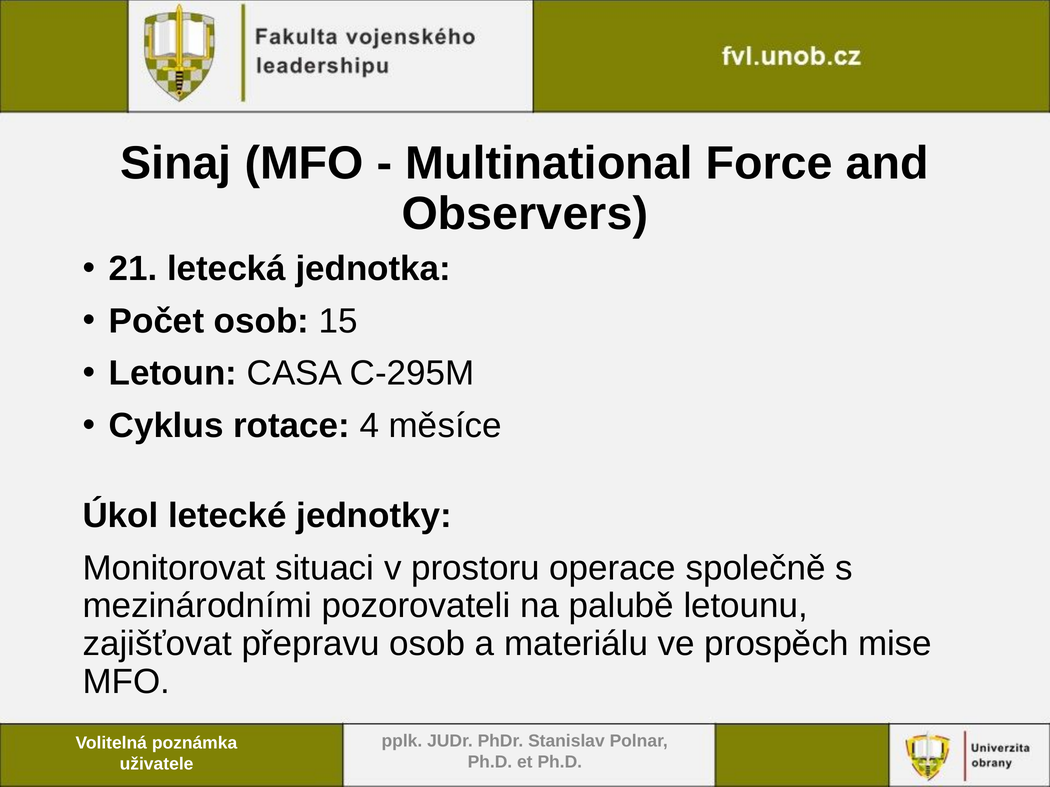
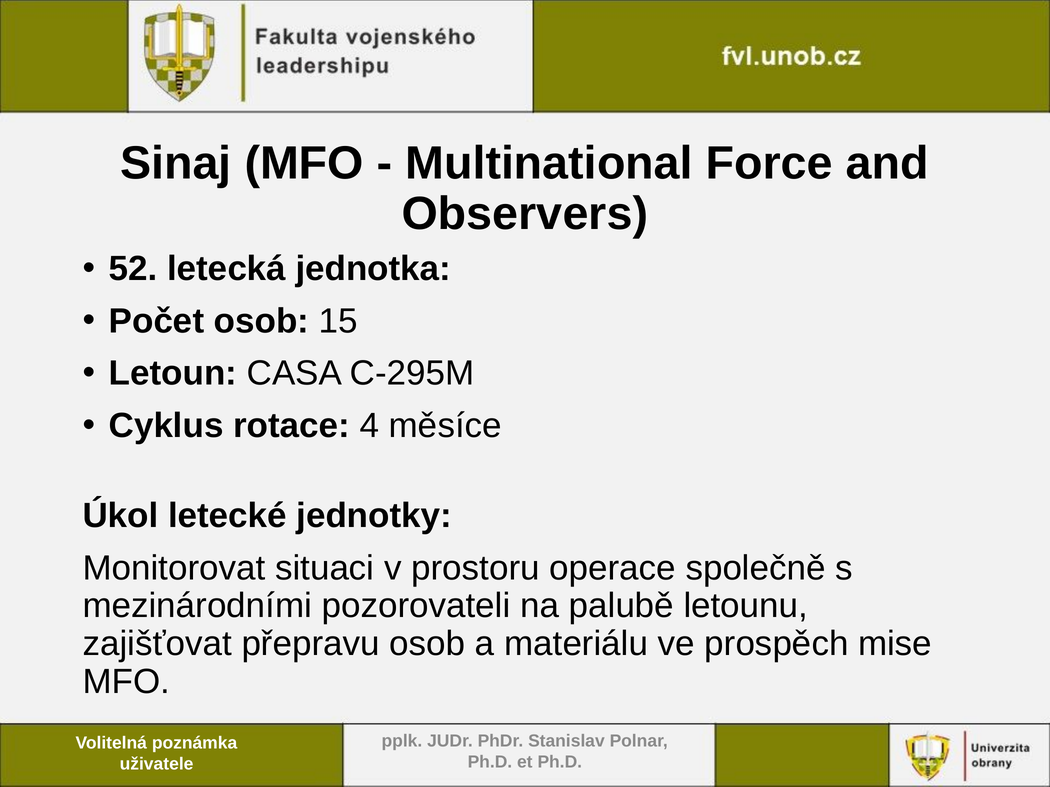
21: 21 -> 52
